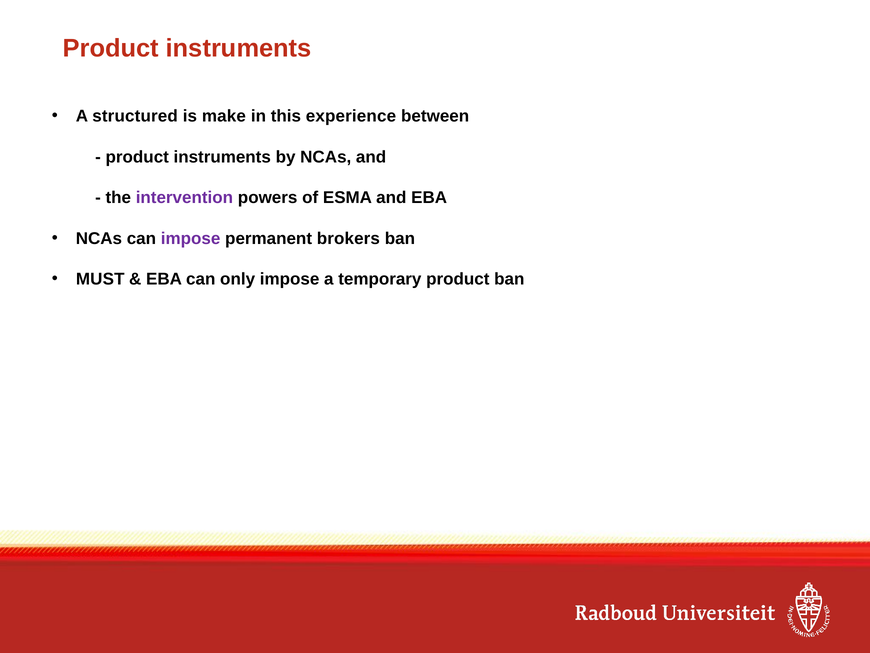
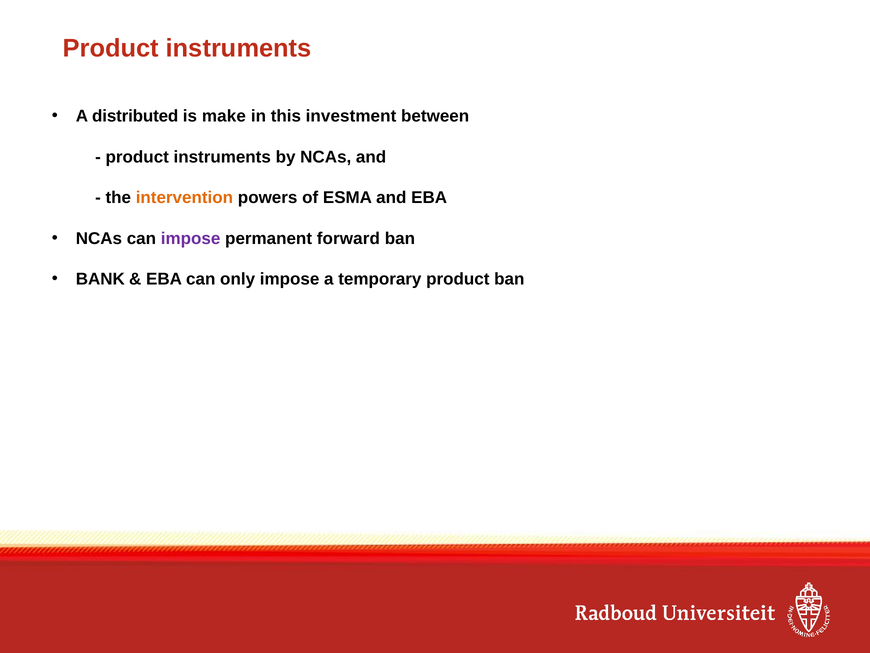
structured: structured -> distributed
experience: experience -> investment
intervention colour: purple -> orange
brokers: brokers -> forward
MUST: MUST -> BANK
